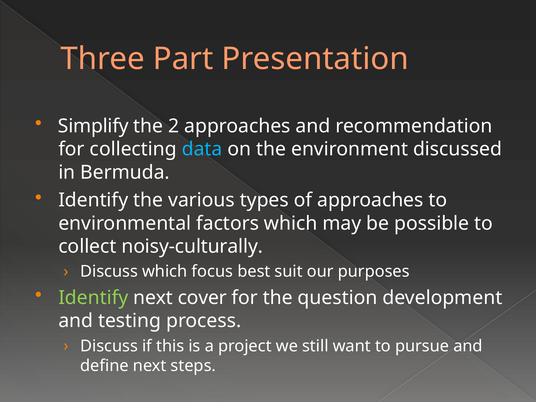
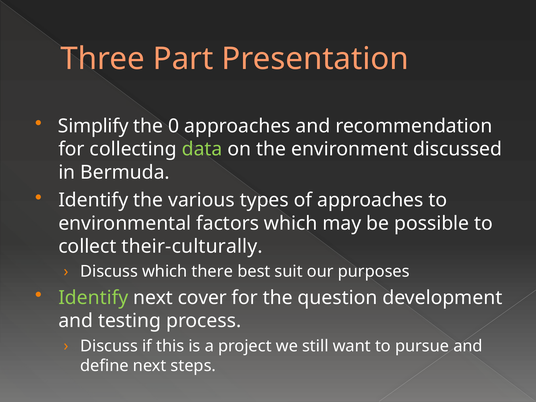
2: 2 -> 0
data colour: light blue -> light green
noisy-culturally: noisy-culturally -> their-culturally
focus: focus -> there
